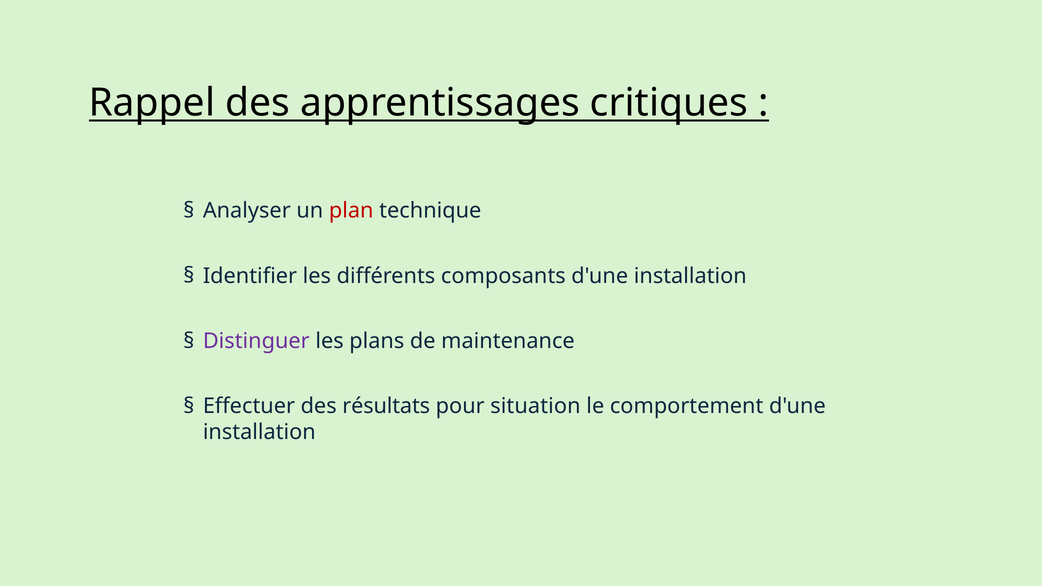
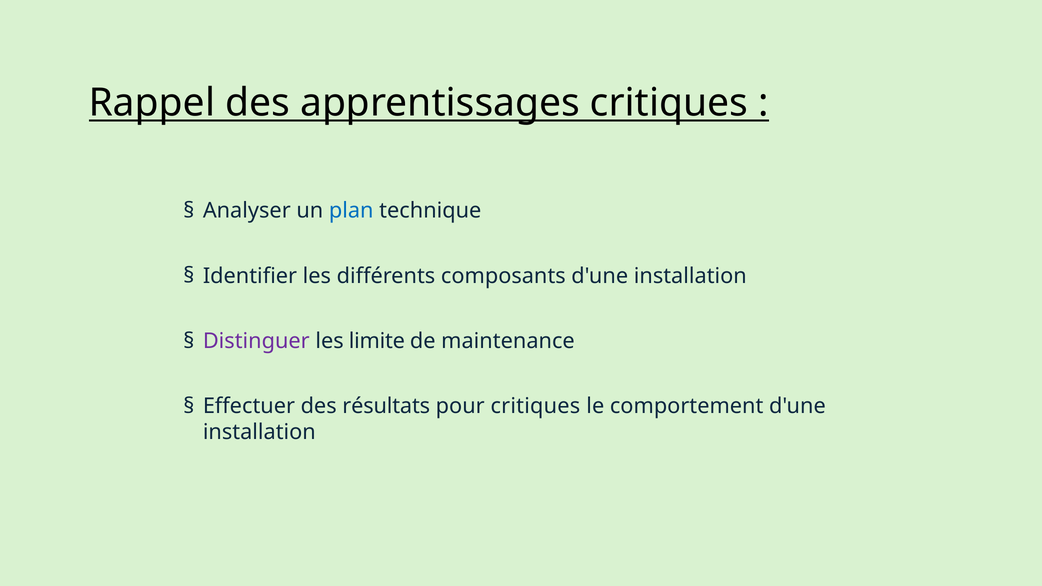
plan colour: red -> blue
plans: plans -> limite
pour situation: situation -> critiques
